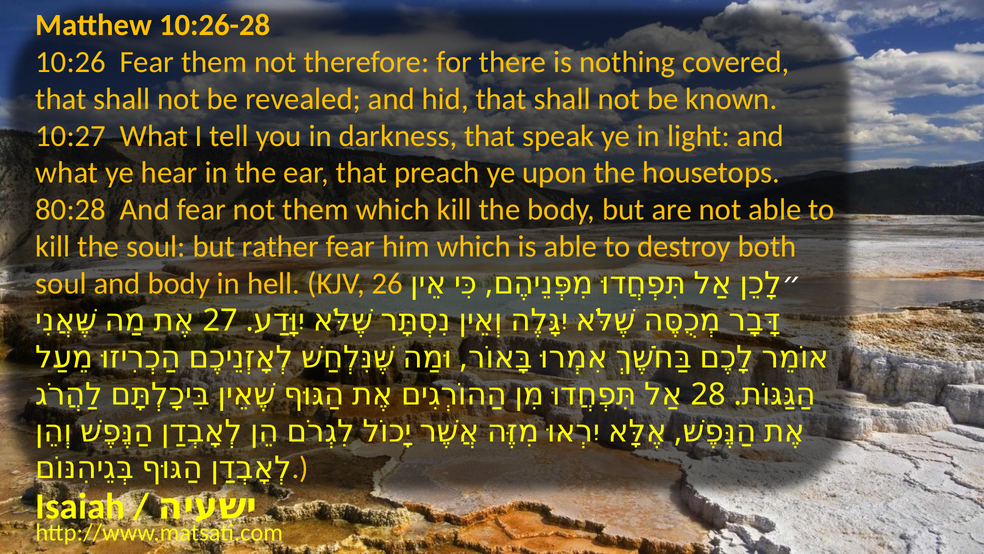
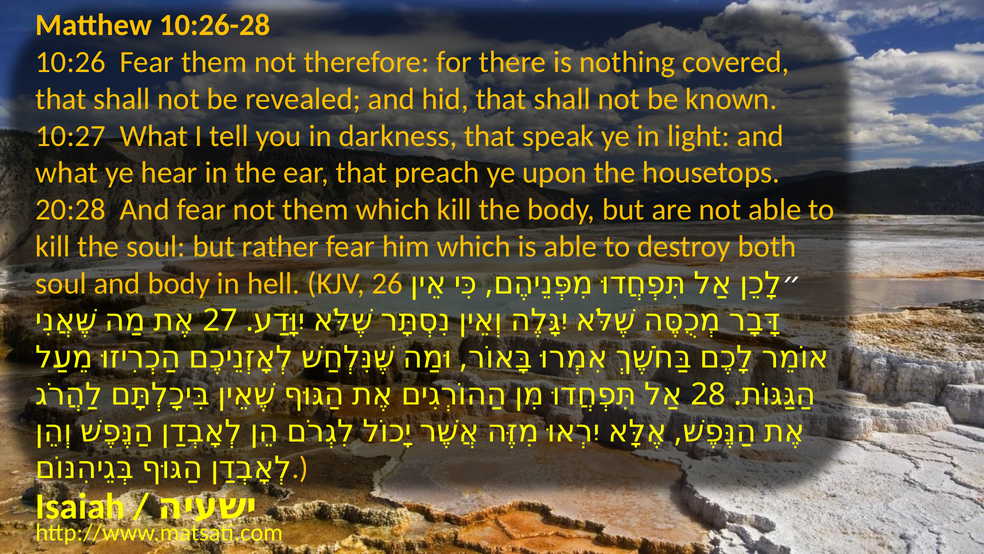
80:28: 80:28 -> 20:28
